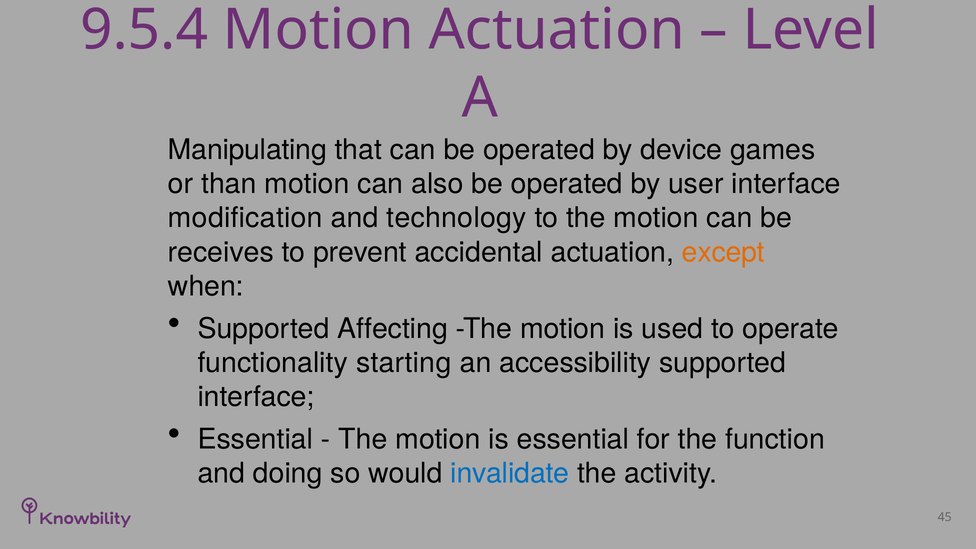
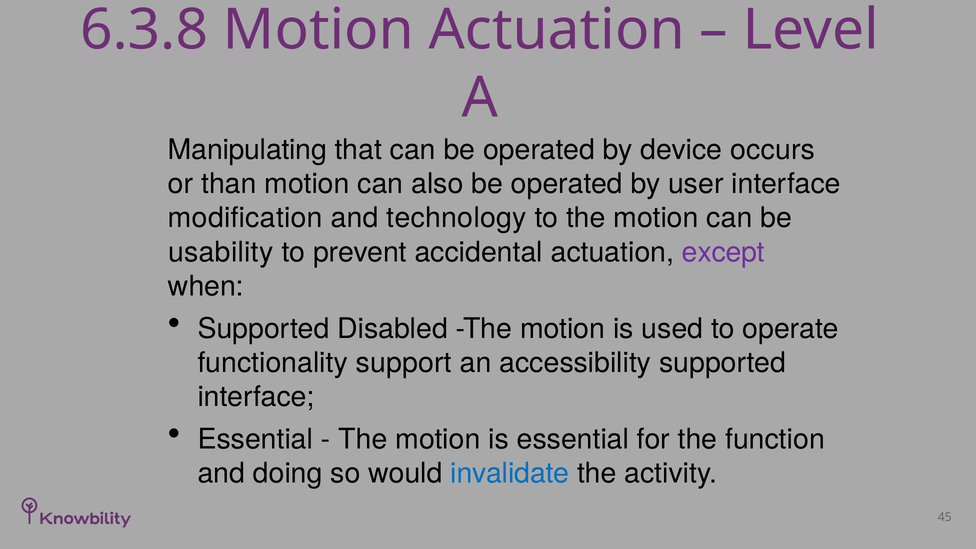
9.5.4: 9.5.4 -> 6.3.8
games: games -> occurs
receives: receives -> usability
except colour: orange -> purple
Affecting: Affecting -> Disabled
starting: starting -> support
